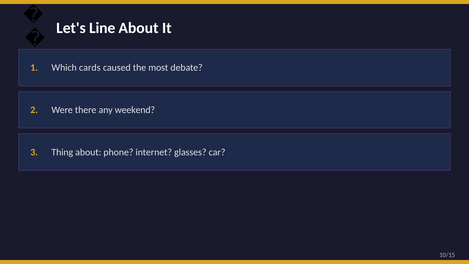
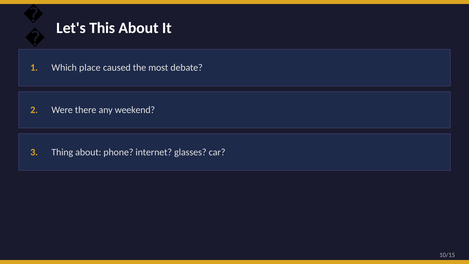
Line: Line -> This
cards: cards -> place
